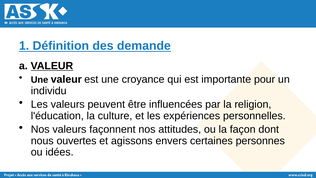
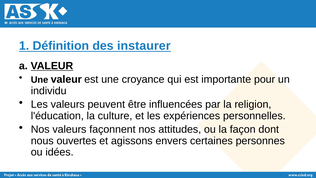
demande: demande -> instaurer
